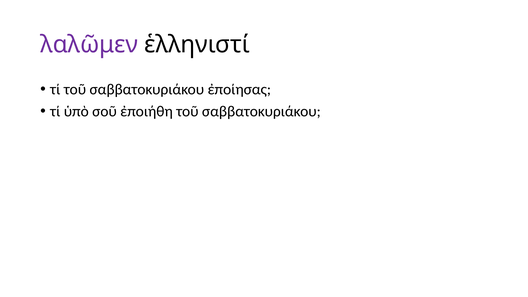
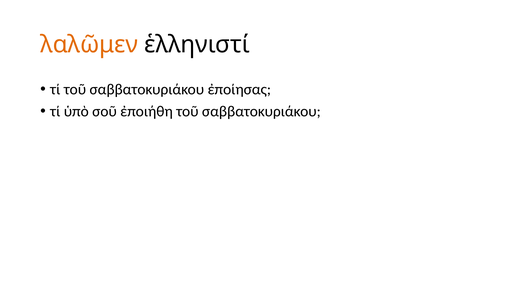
λαλῶμεν colour: purple -> orange
